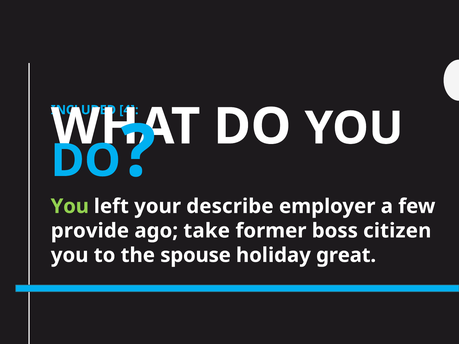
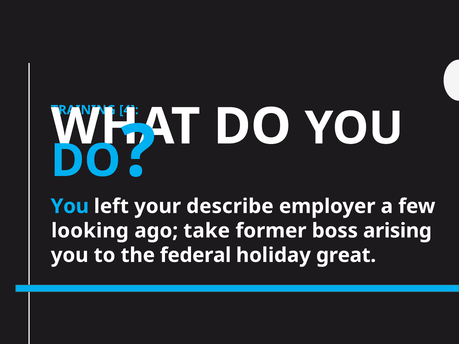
INCLUDED: INCLUDED -> TRAINING
You at (70, 206) colour: light green -> light blue
provide: provide -> looking
citizen: citizen -> arising
spouse: spouse -> federal
